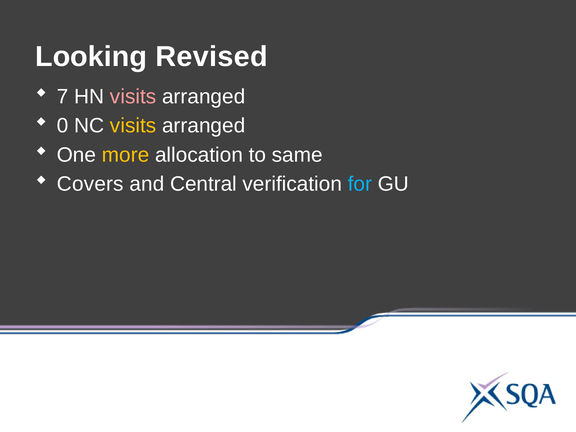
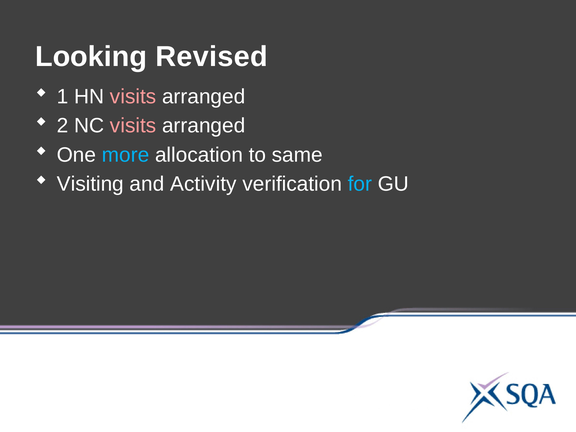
7: 7 -> 1
0: 0 -> 2
visits at (133, 126) colour: yellow -> pink
more colour: yellow -> light blue
Covers: Covers -> Visiting
Central: Central -> Activity
